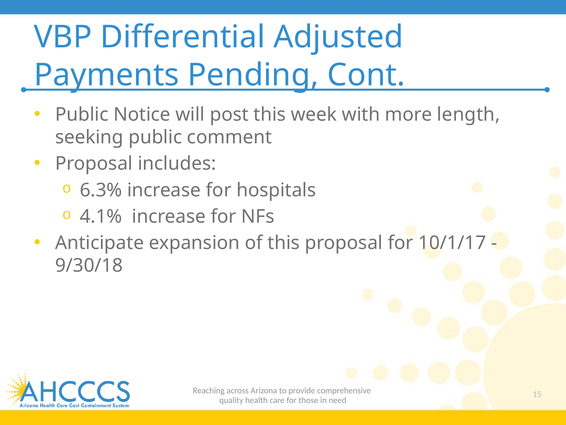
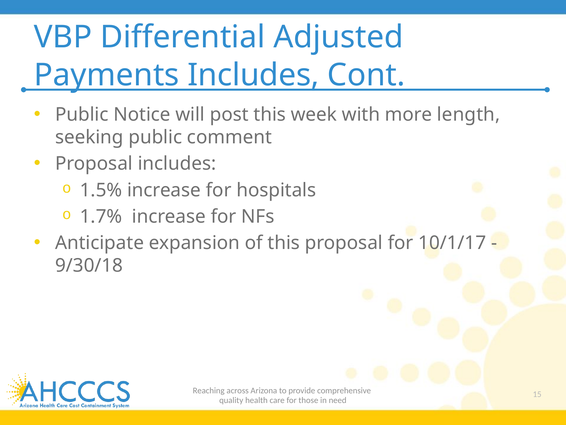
Payments Pending: Pending -> Includes
6.3%: 6.3% -> 1.5%
4.1%: 4.1% -> 1.7%
